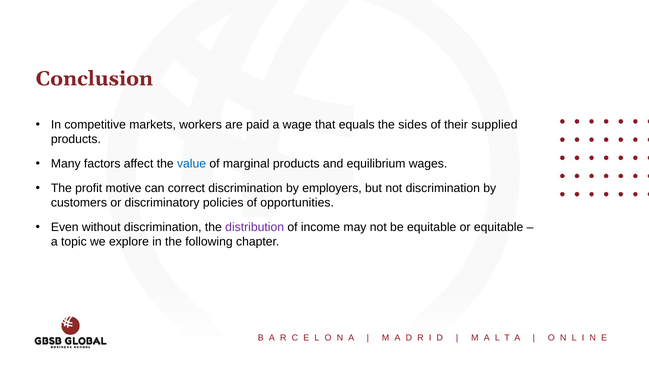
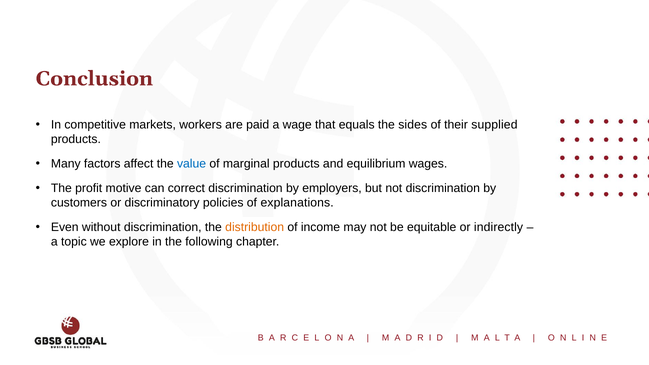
opportunities: opportunities -> explanations
distribution colour: purple -> orange
or equitable: equitable -> indirectly
